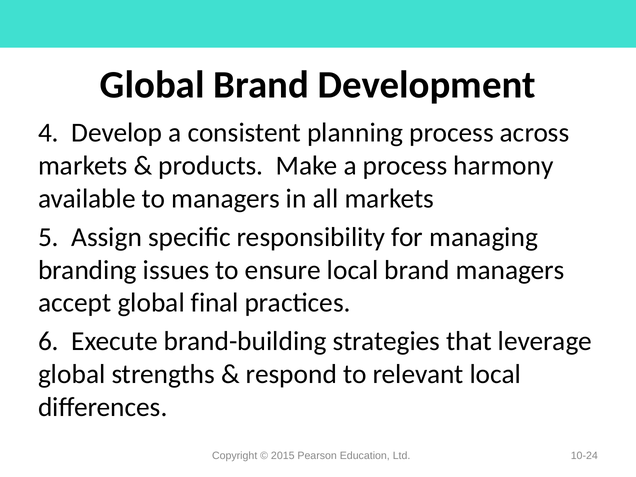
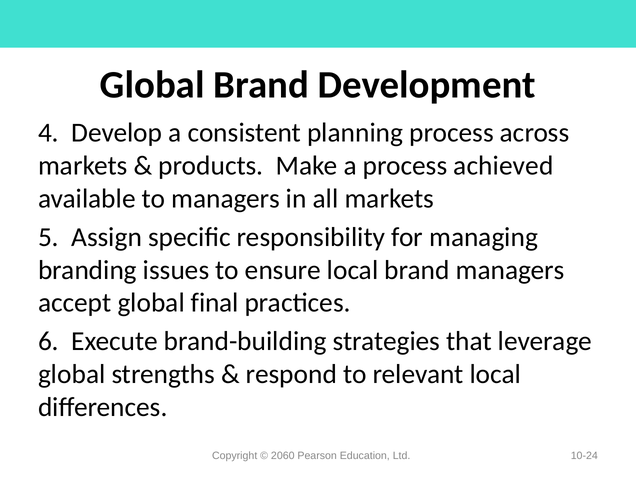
harmony: harmony -> achieved
2015: 2015 -> 2060
